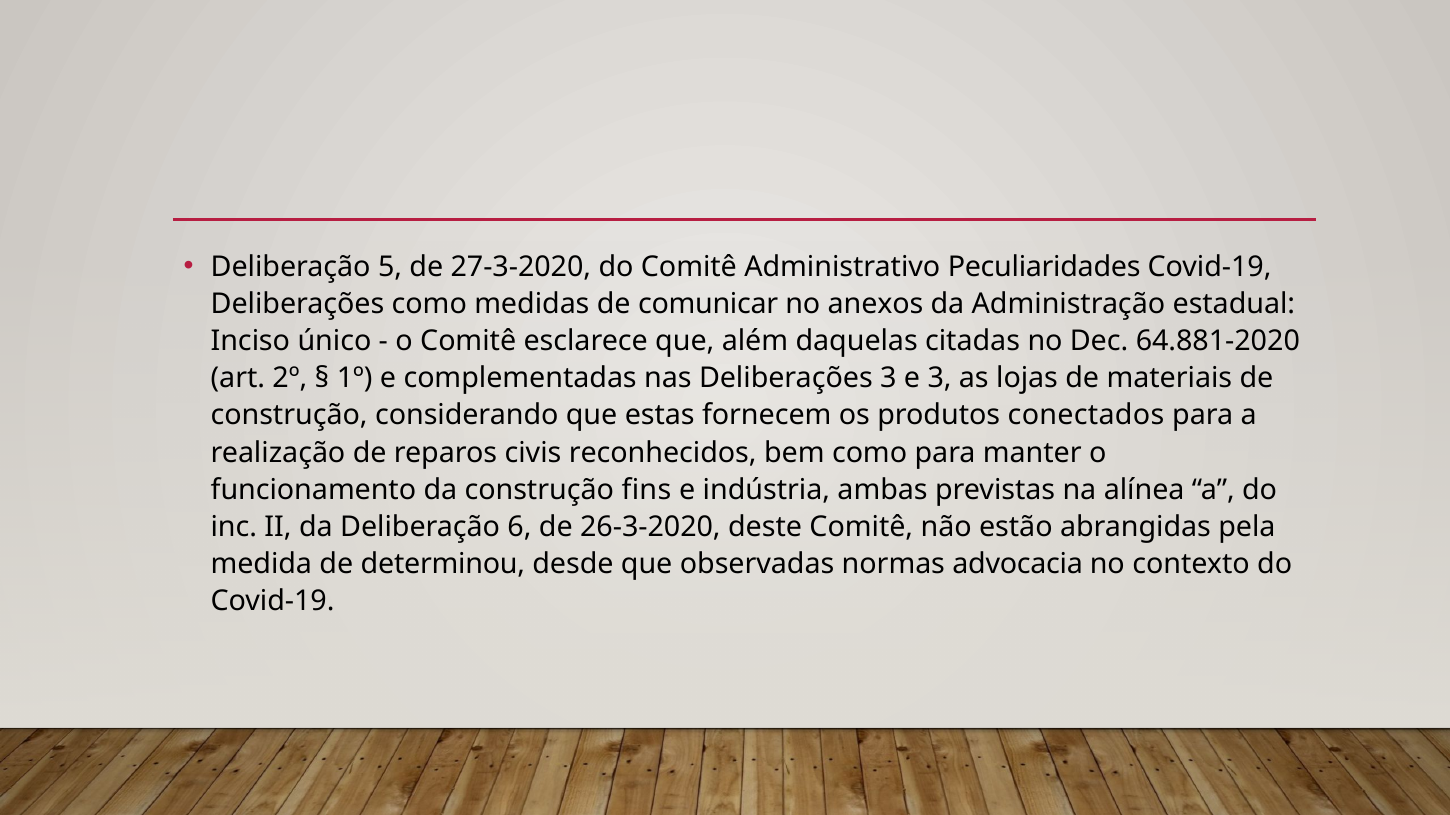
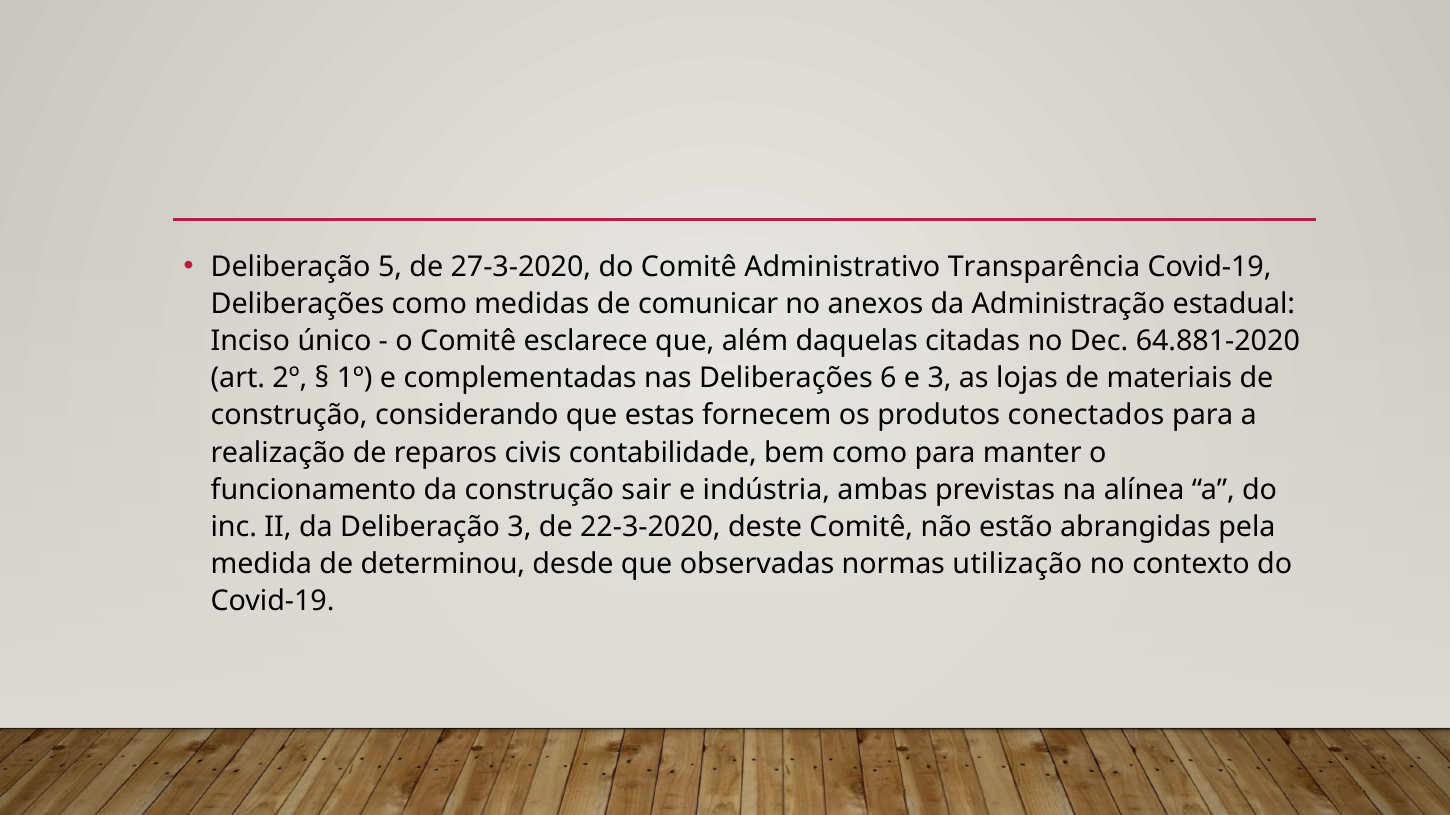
Peculiaridades: Peculiaridades -> Transparência
Deliberações 3: 3 -> 6
reconhecidos: reconhecidos -> contabilidade
fins: fins -> sair
Deliberação 6: 6 -> 3
26-3-2020: 26-3-2020 -> 22-3-2020
advocacia: advocacia -> utilização
